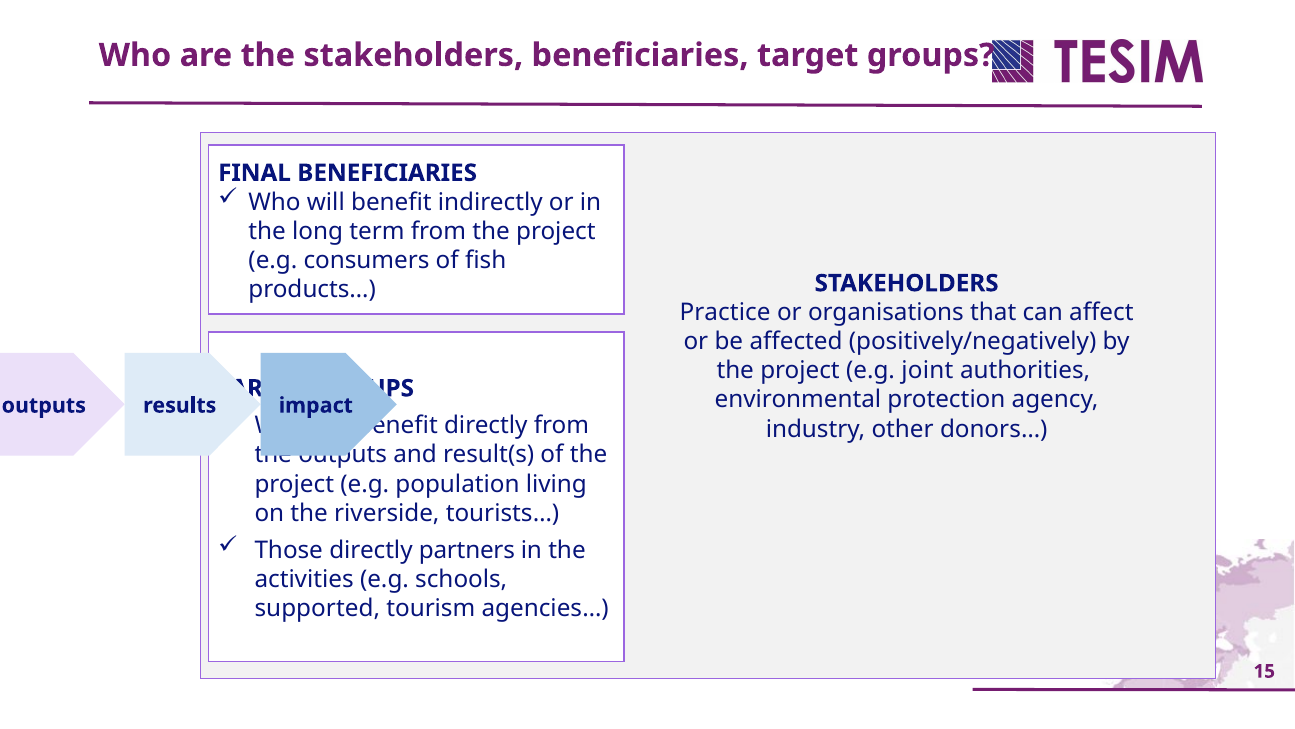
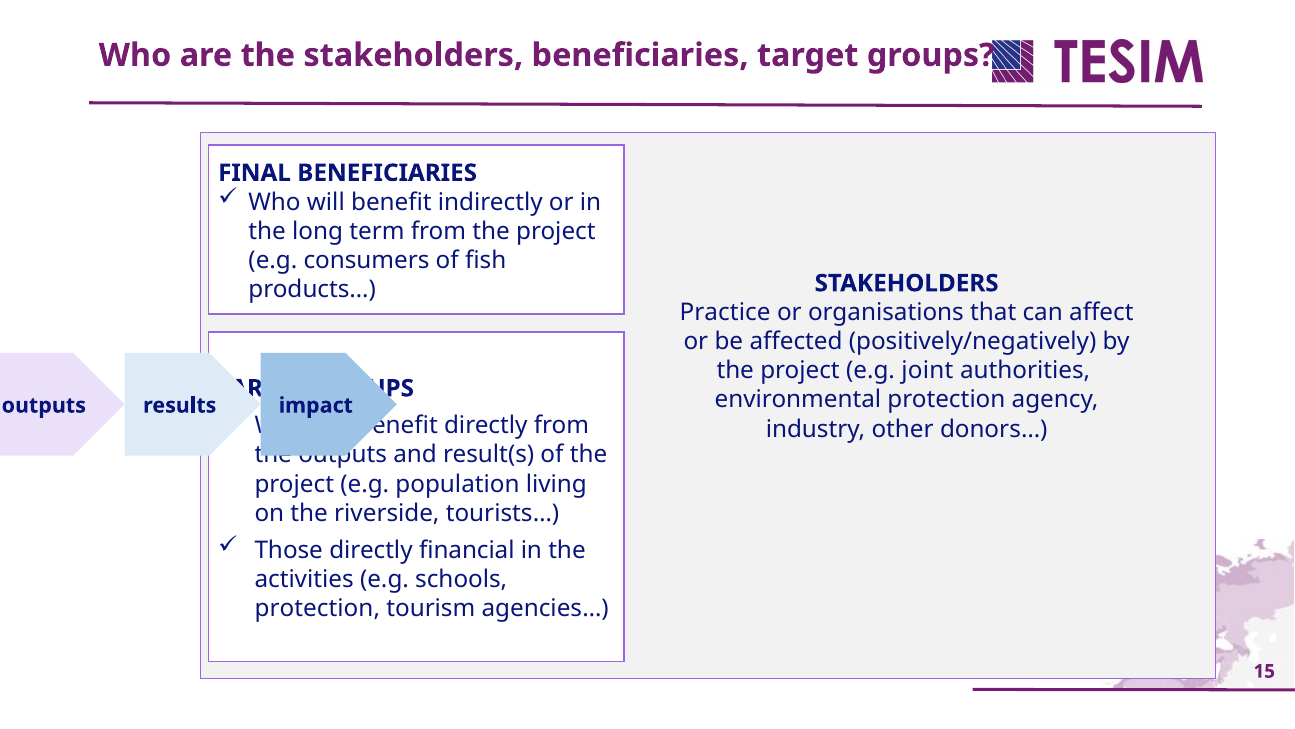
partners: partners -> financial
supported at (317, 608): supported -> protection
